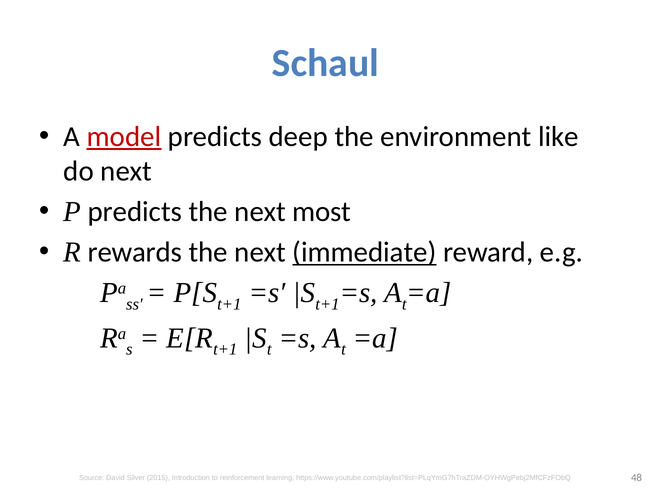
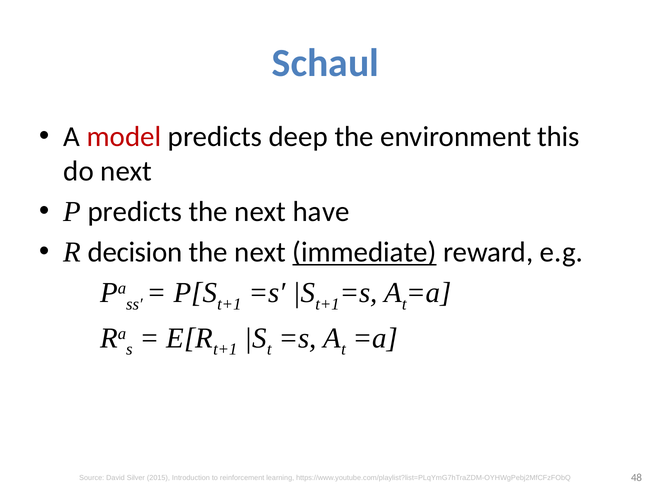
model underline: present -> none
like: like -> this
most: most -> have
rewards: rewards -> decision
